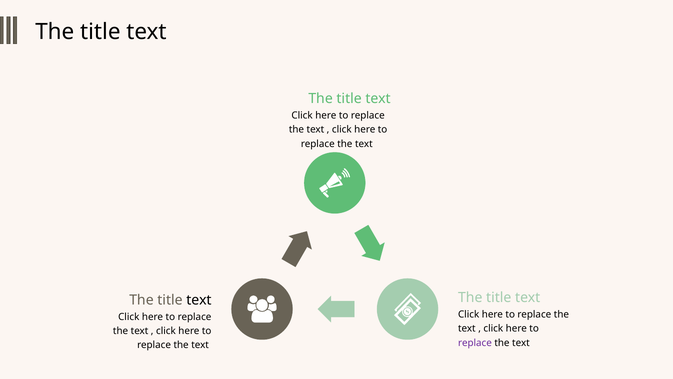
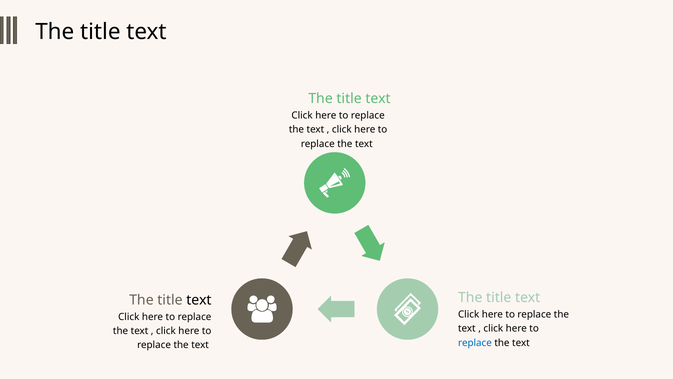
replace at (475, 342) colour: purple -> blue
